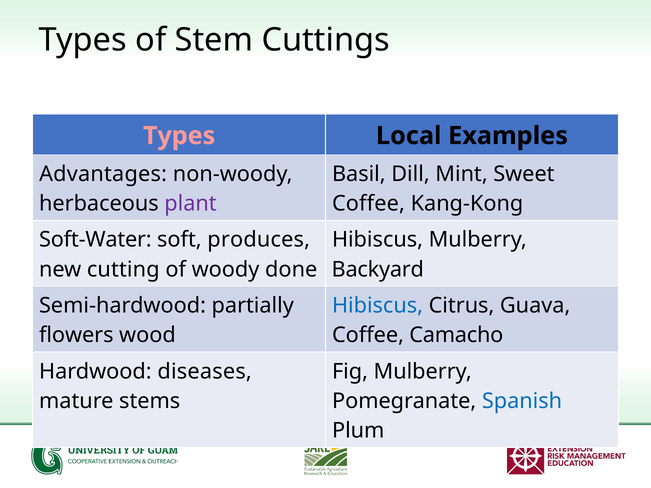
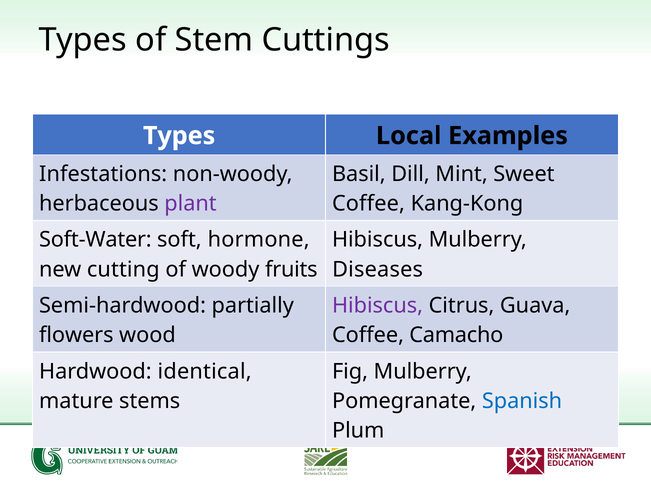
Types at (179, 136) colour: pink -> white
Advantages: Advantages -> Infestations
produces: produces -> hormone
done: done -> fruits
Backyard: Backyard -> Diseases
Hibiscus at (378, 306) colour: blue -> purple
diseases: diseases -> identical
